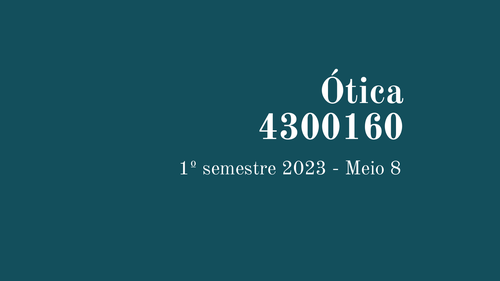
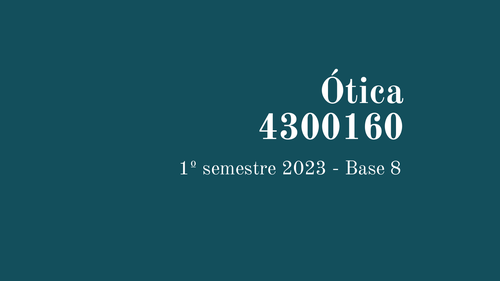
Meio: Meio -> Base
